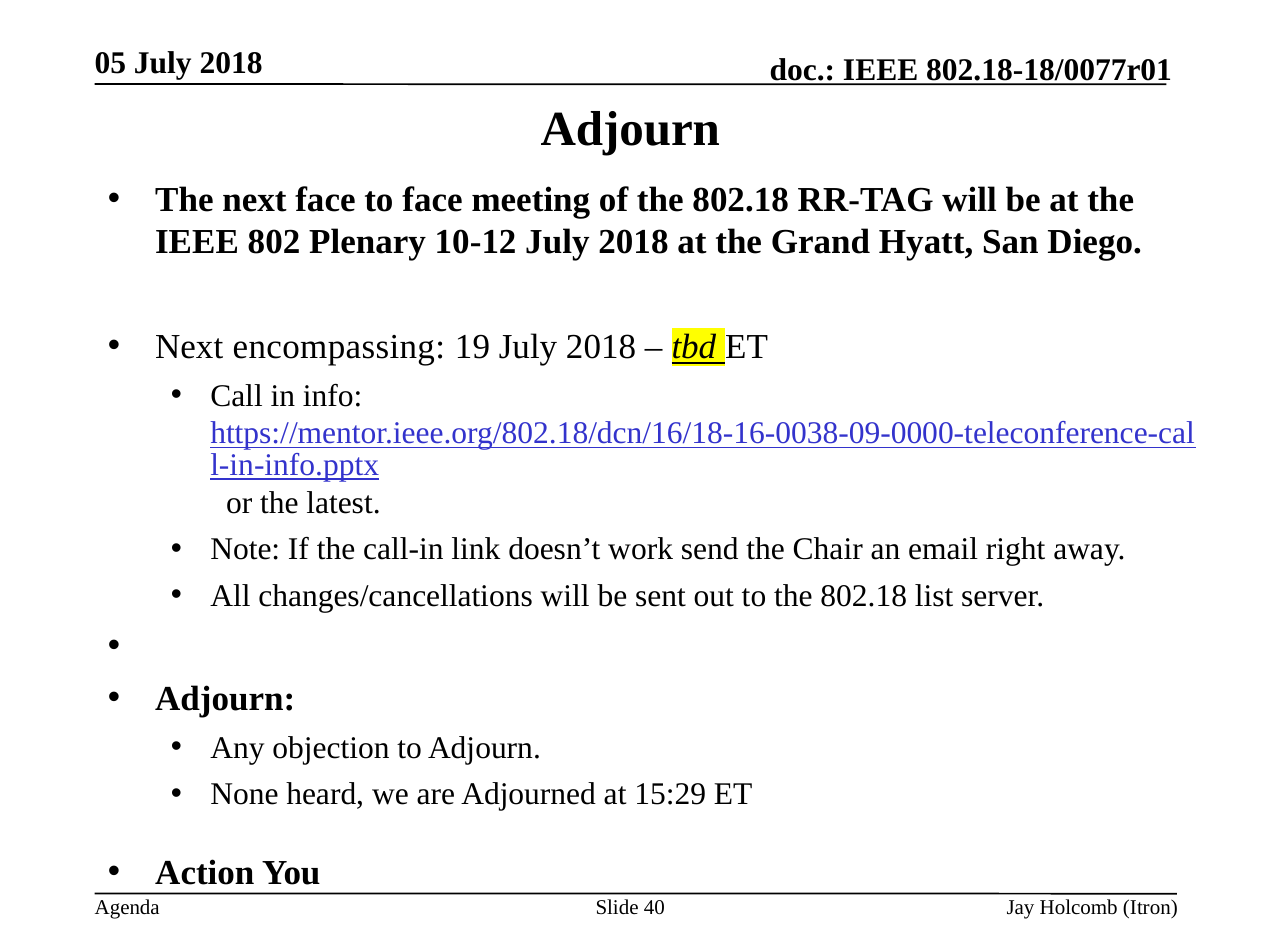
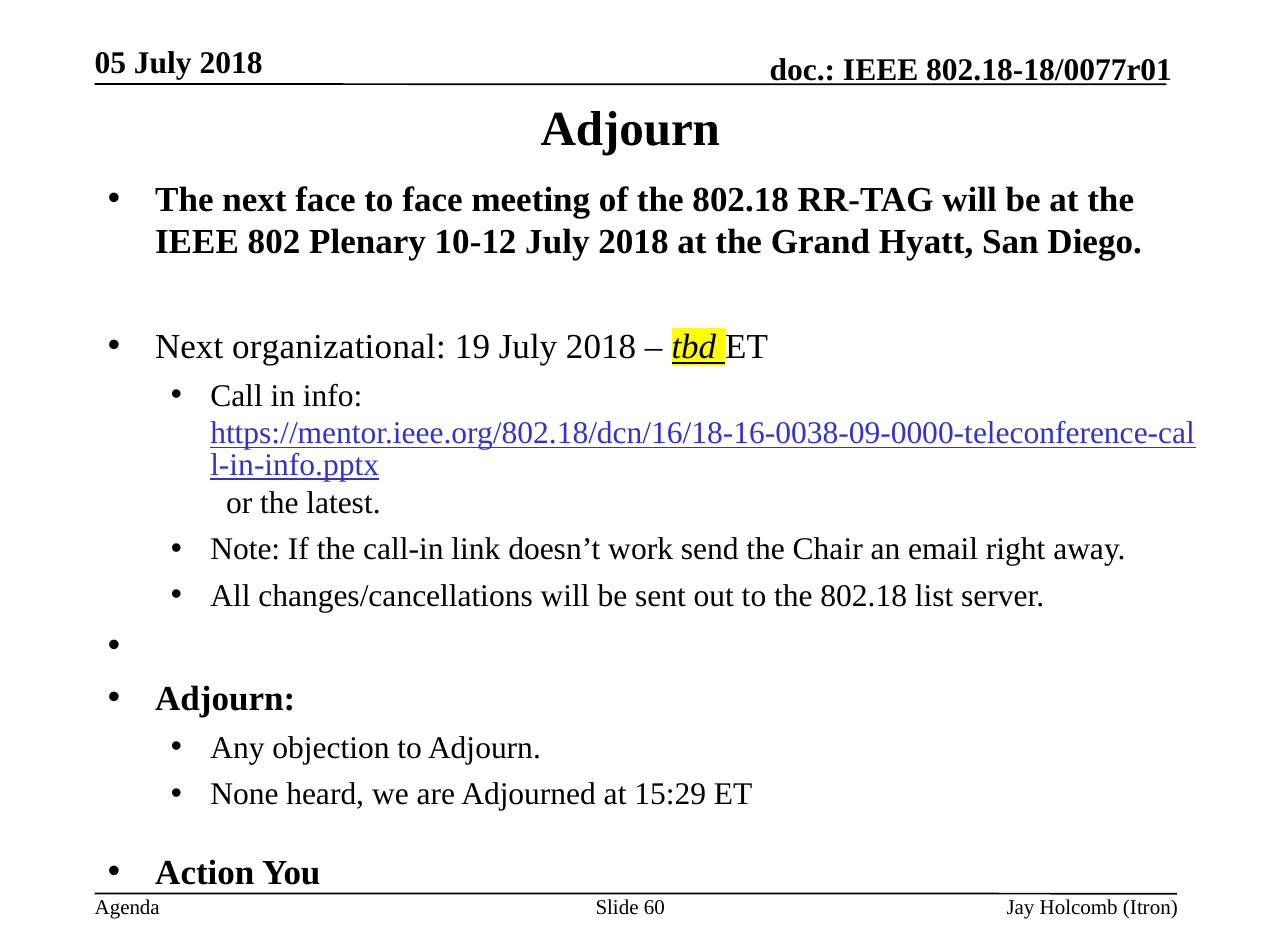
encompassing: encompassing -> organizational
40: 40 -> 60
